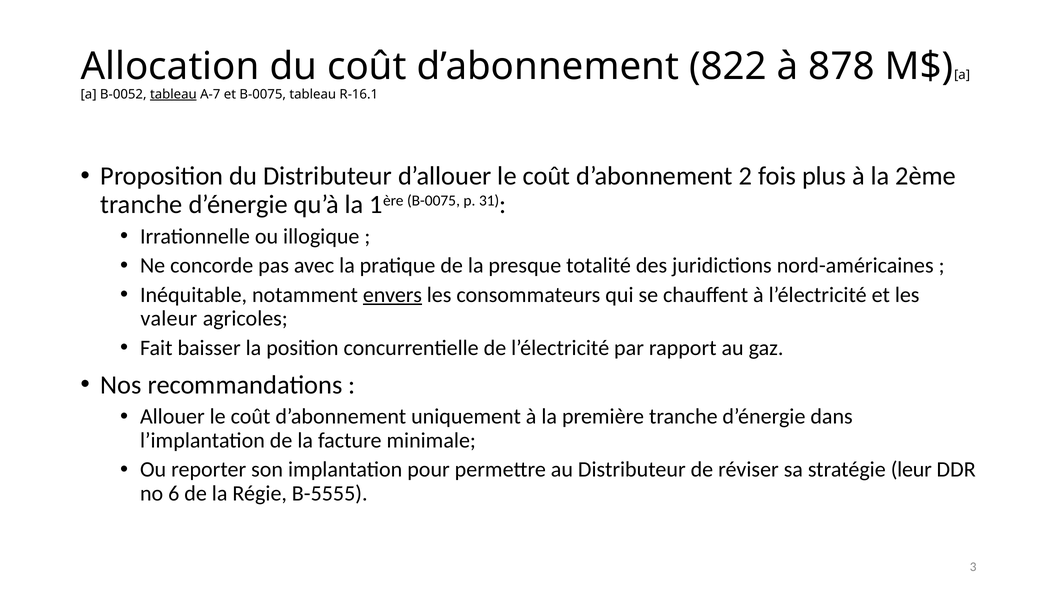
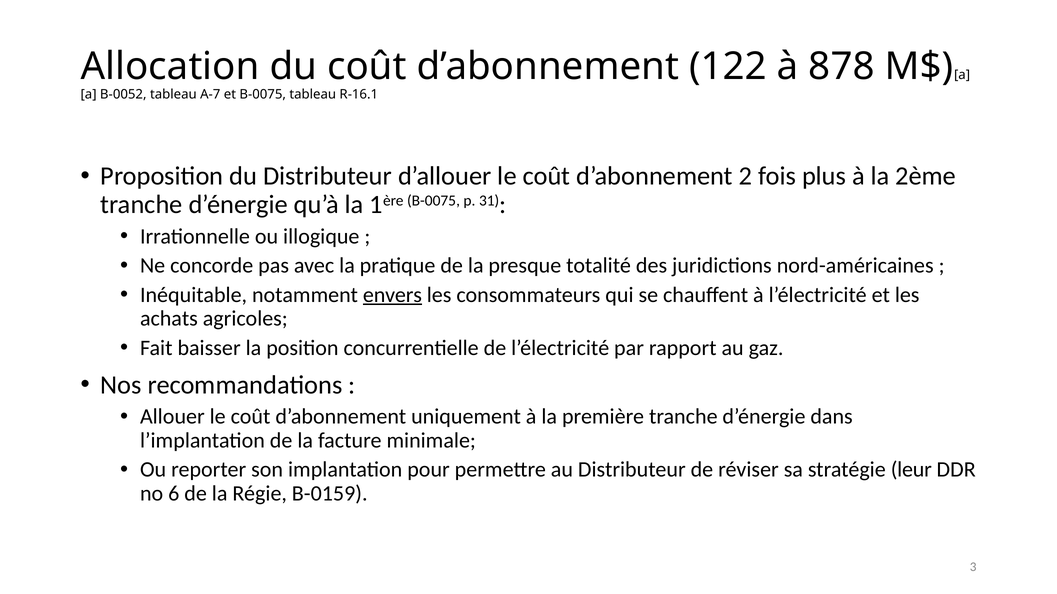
822: 822 -> 122
tableau at (173, 95) underline: present -> none
valeur: valeur -> achats
B-5555: B-5555 -> B-0159
